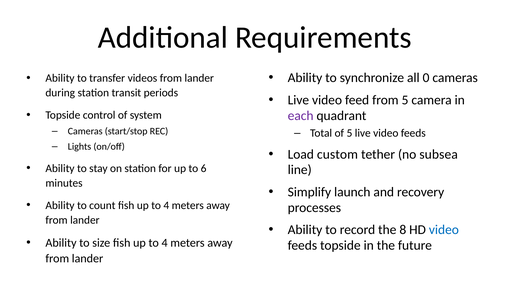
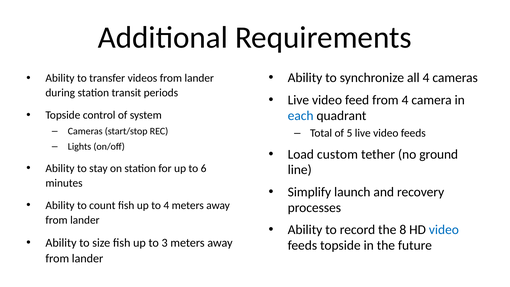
all 0: 0 -> 4
from 5: 5 -> 4
each colour: purple -> blue
subsea: subsea -> ground
4 at (165, 243): 4 -> 3
